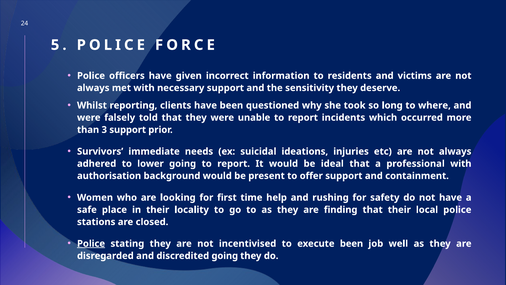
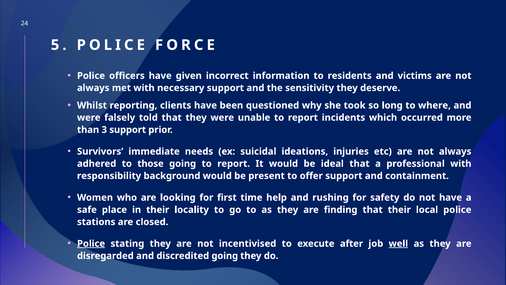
lower: lower -> those
authorisation: authorisation -> responsibility
execute been: been -> after
well underline: none -> present
